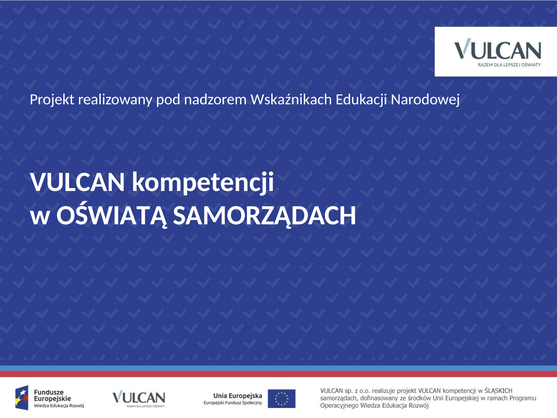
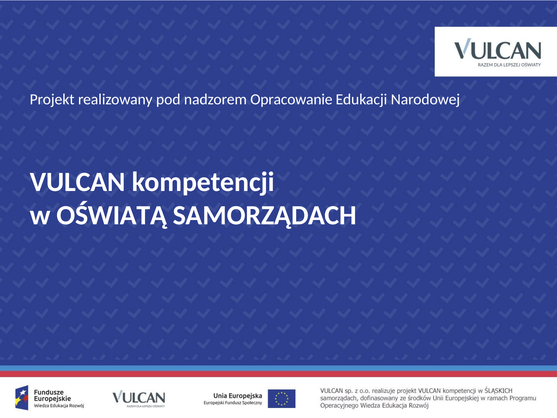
Wskaźnikach: Wskaźnikach -> Opracowanie
